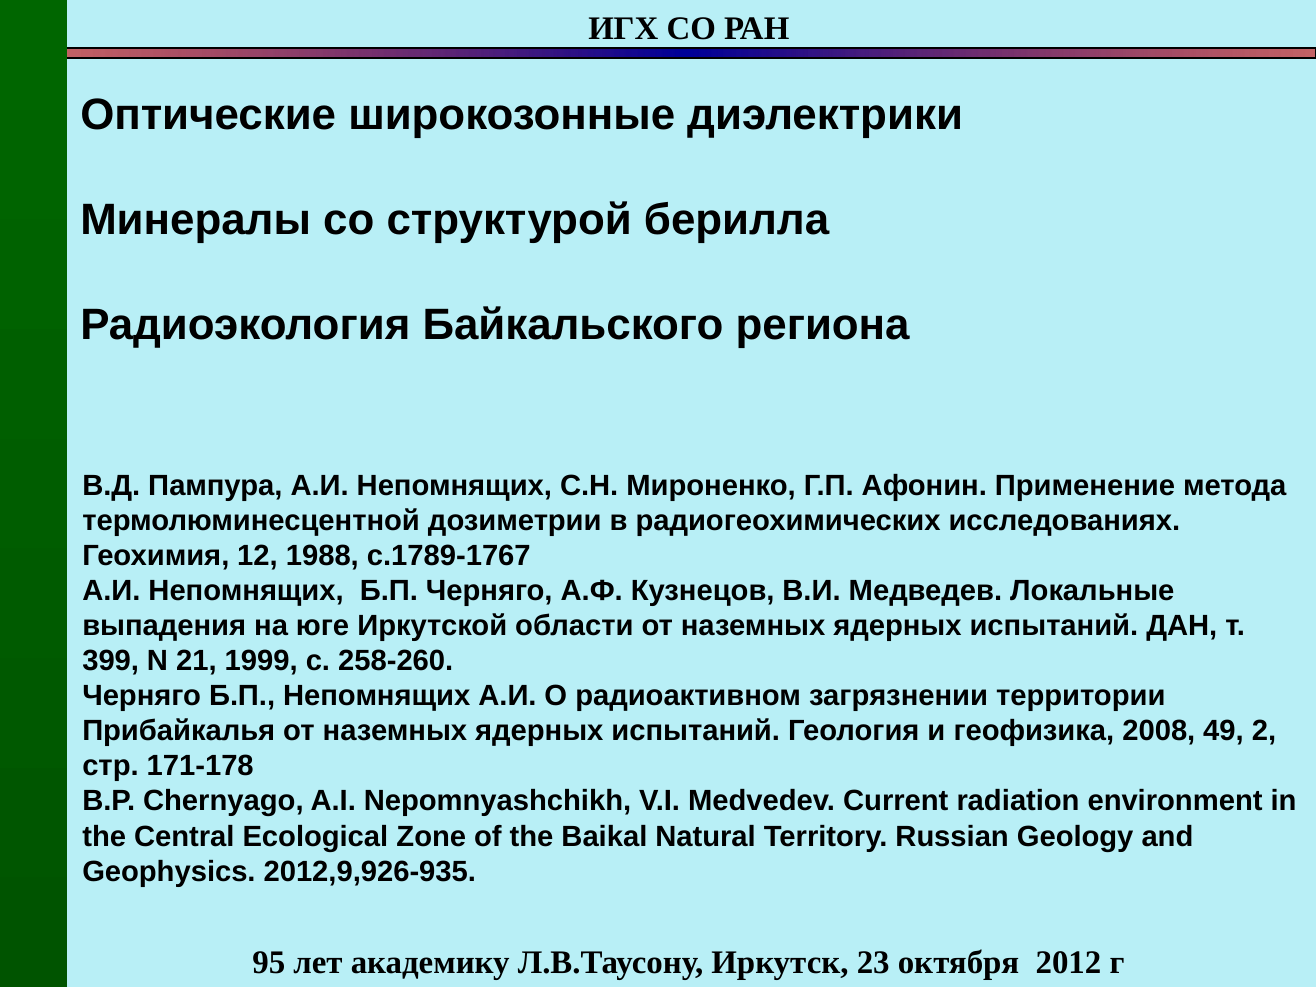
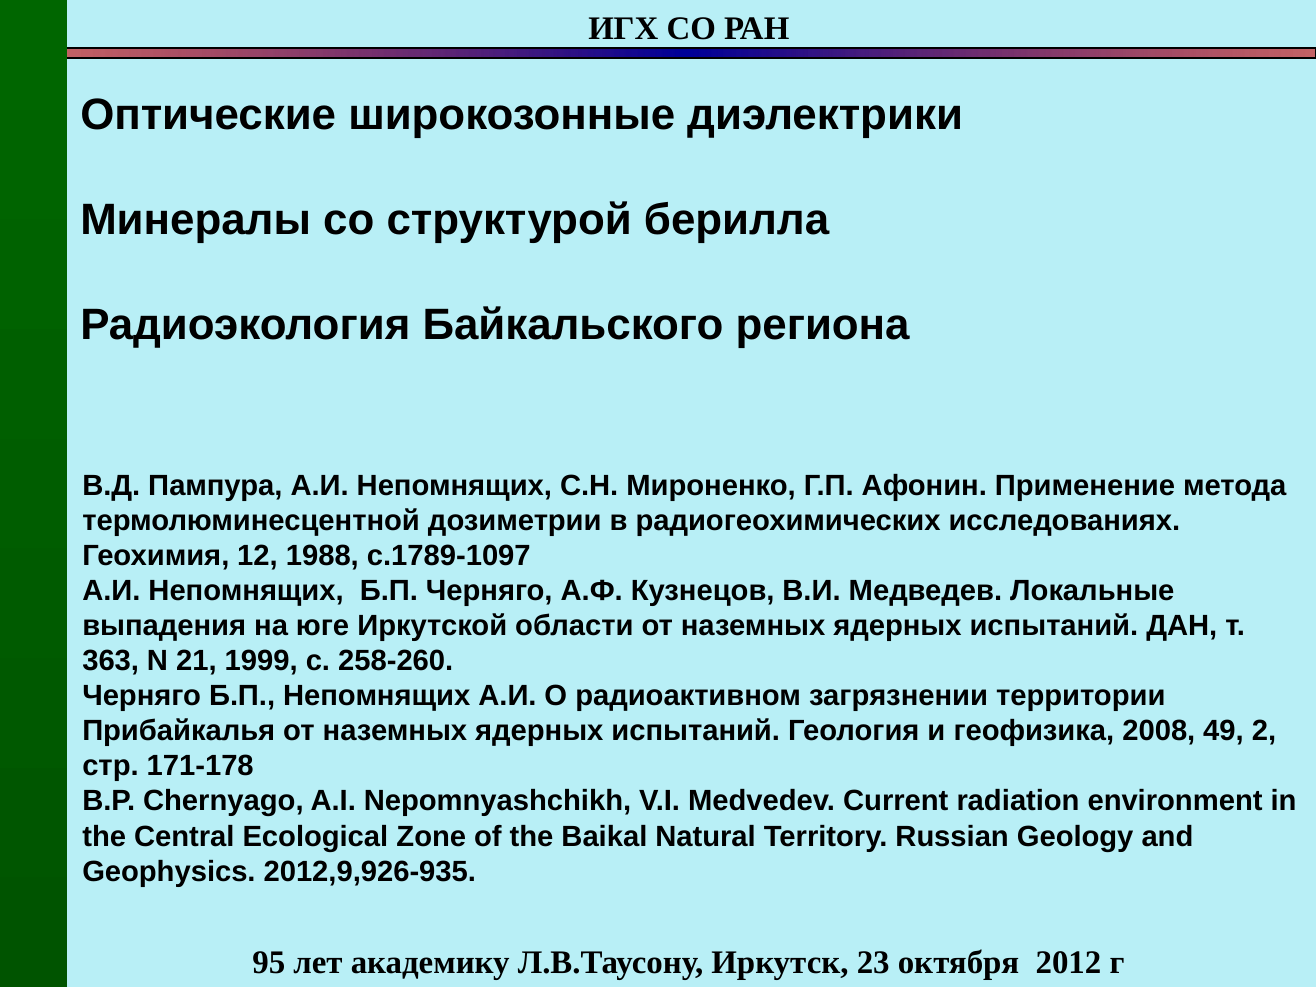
с.1789-1767: с.1789-1767 -> с.1789-1097
399: 399 -> 363
